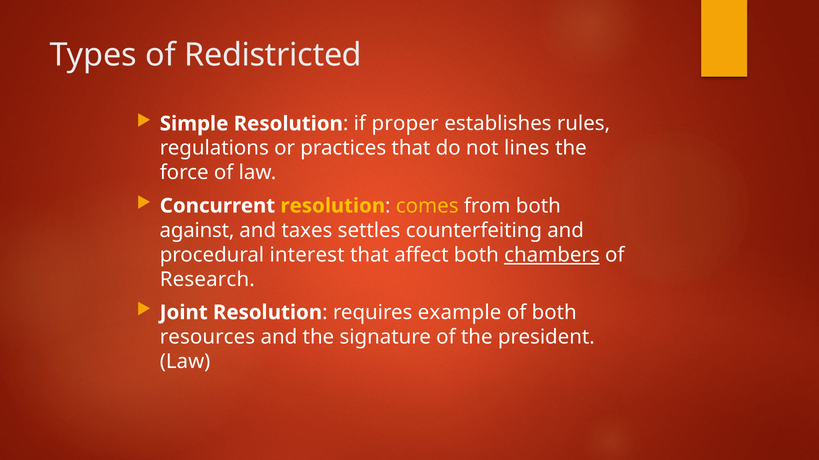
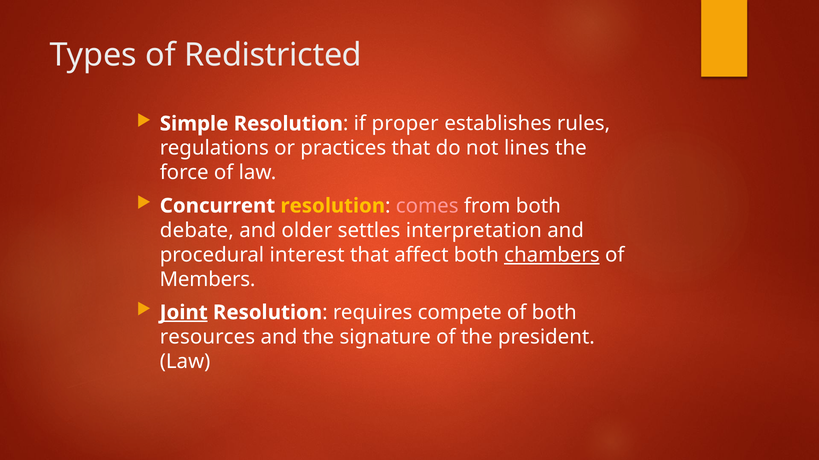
comes colour: yellow -> pink
against: against -> debate
taxes: taxes -> older
counterfeiting: counterfeiting -> interpretation
Research: Research -> Members
Joint underline: none -> present
example: example -> compete
